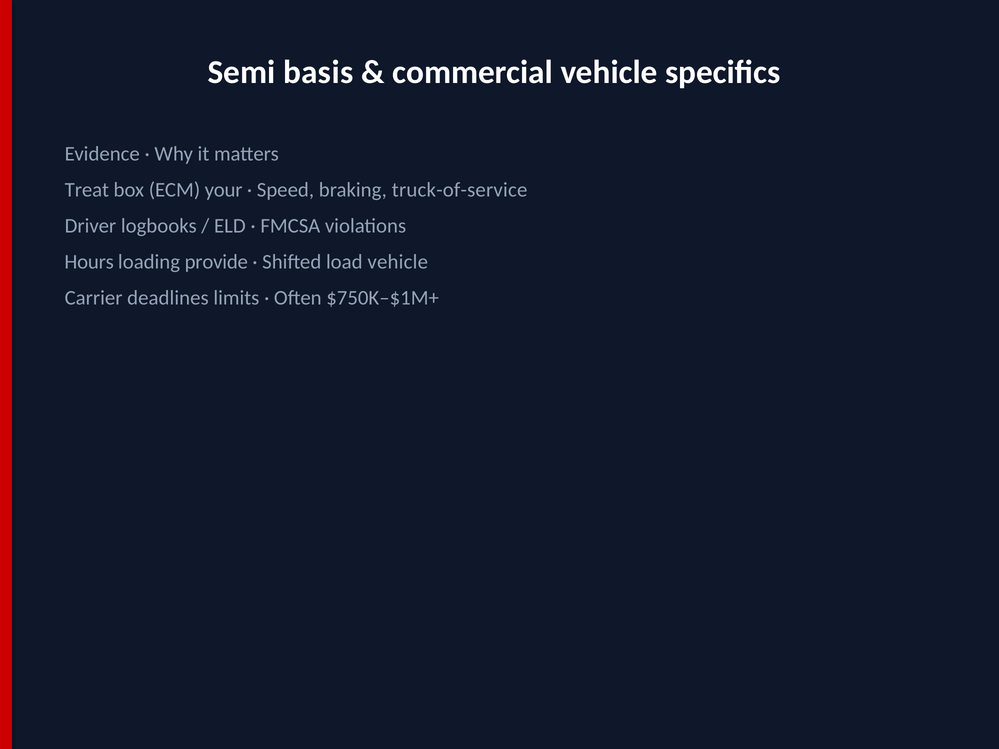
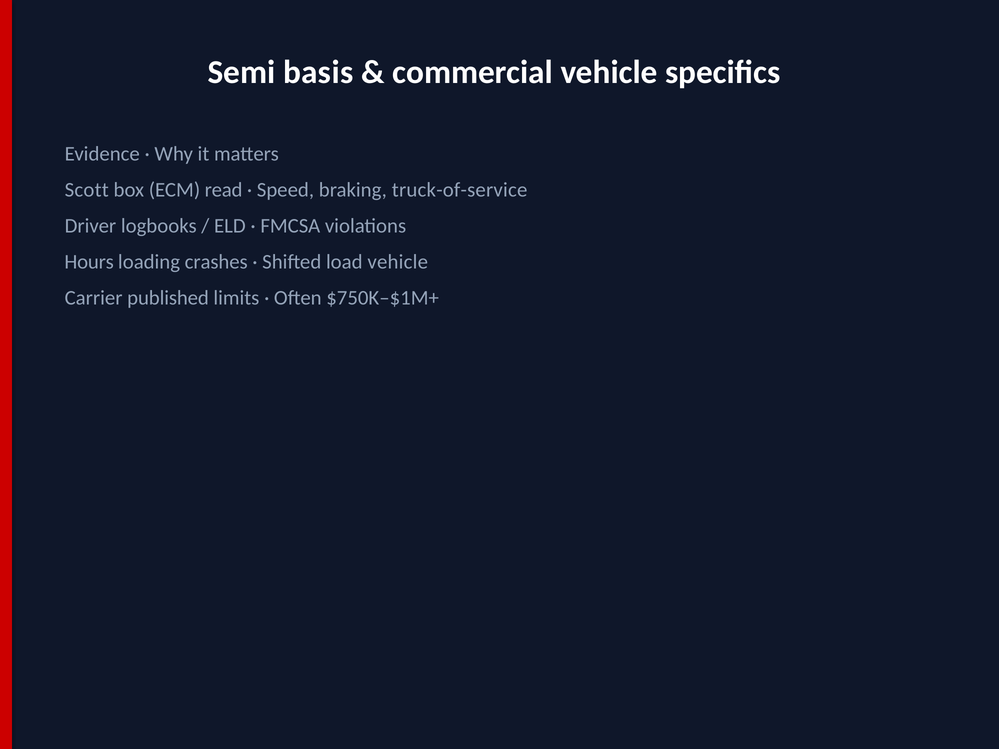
Treat: Treat -> Scott
your: your -> read
provide: provide -> crashes
deadlines: deadlines -> published
